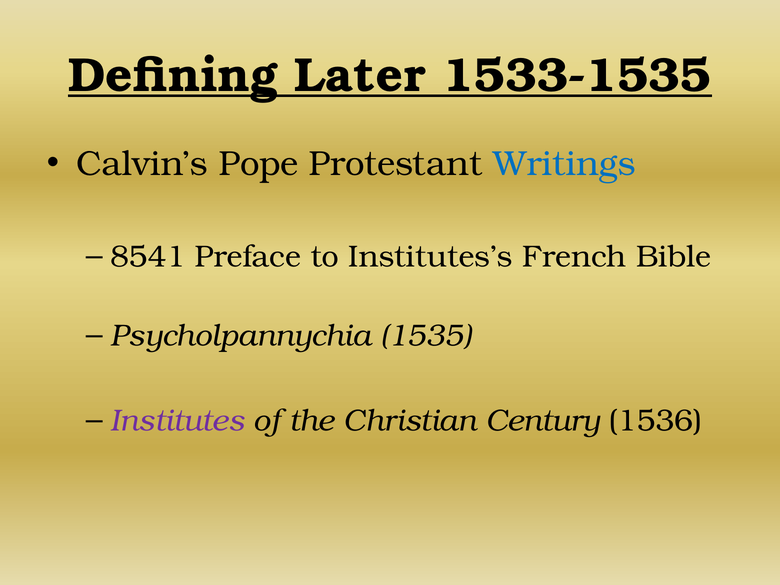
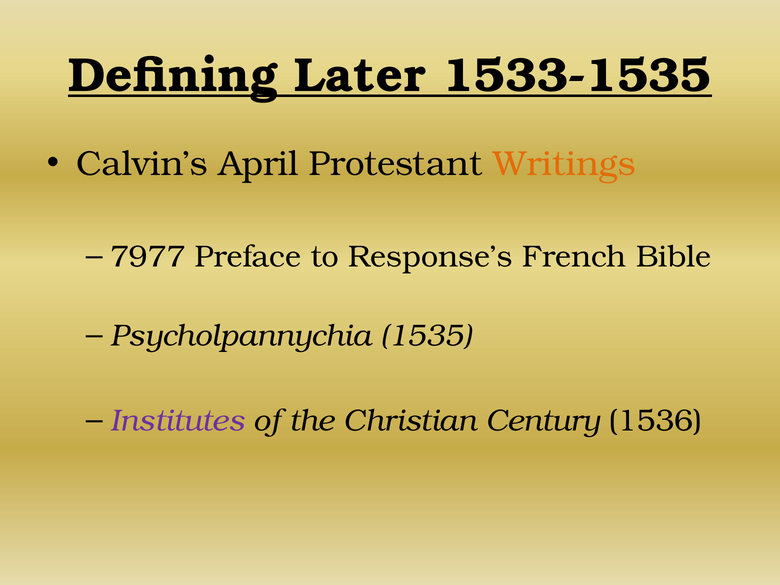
Pope: Pope -> April
Writings colour: blue -> orange
8541: 8541 -> 7977
Institutes’s: Institutes’s -> Response’s
